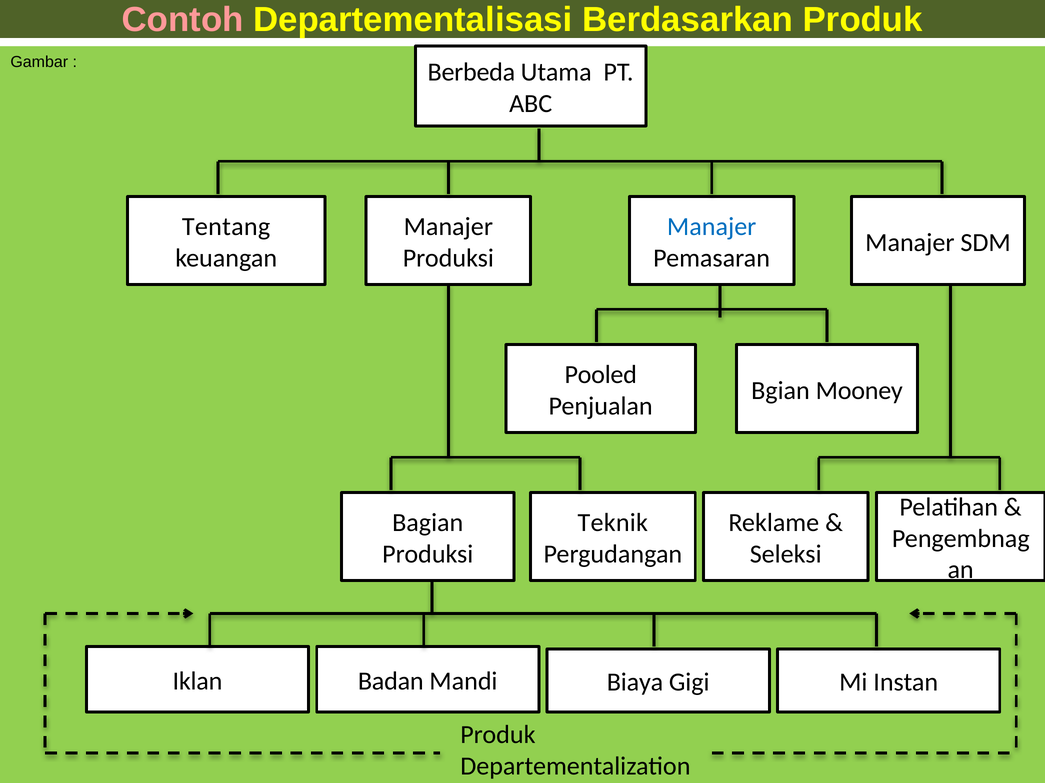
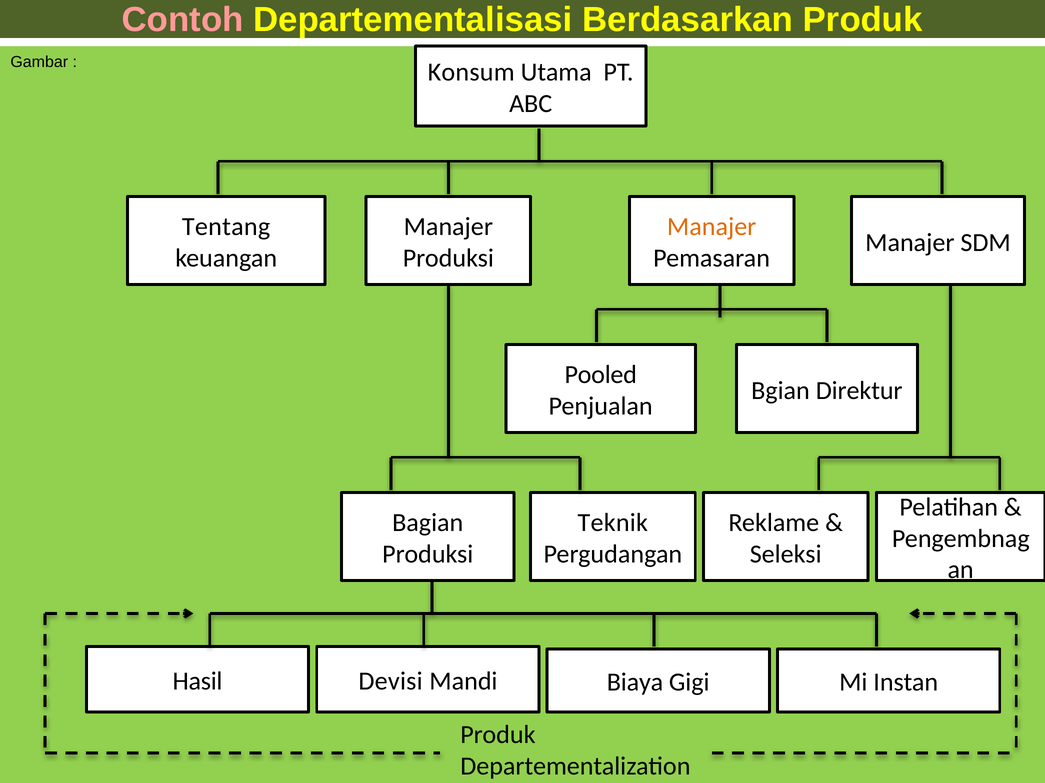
Berbeda: Berbeda -> Konsum
Manajer at (712, 227) colour: blue -> orange
Mooney: Mooney -> Direktur
Iklan: Iklan -> Hasil
Badan: Badan -> Devisi
